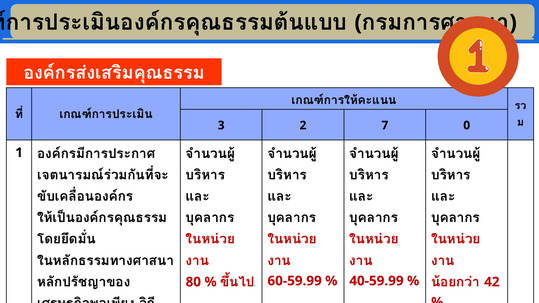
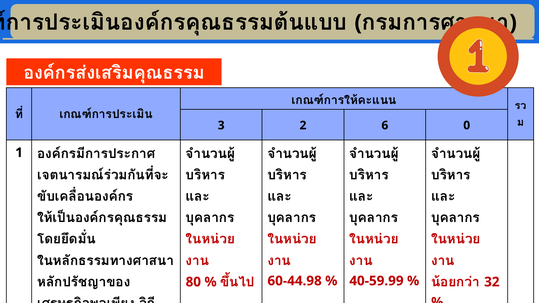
7: 7 -> 6
60-59.99: 60-59.99 -> 60-44.98
42: 42 -> 32
